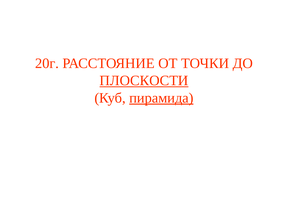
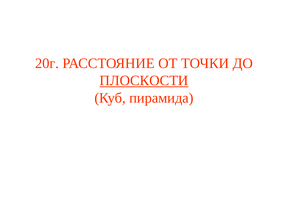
пирамида underline: present -> none
